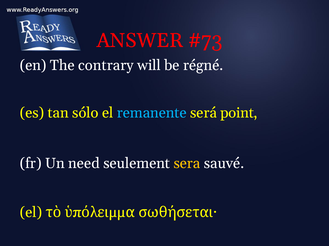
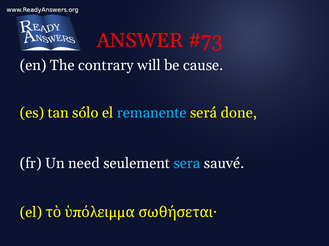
régné: régné -> cause
point: point -> done
sera colour: yellow -> light blue
